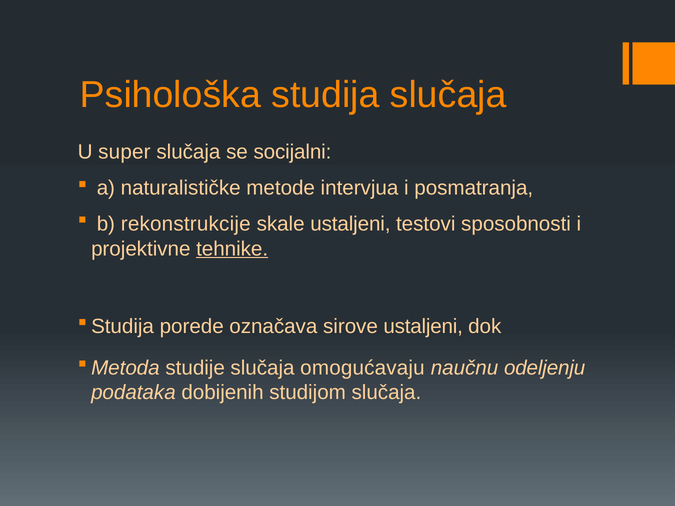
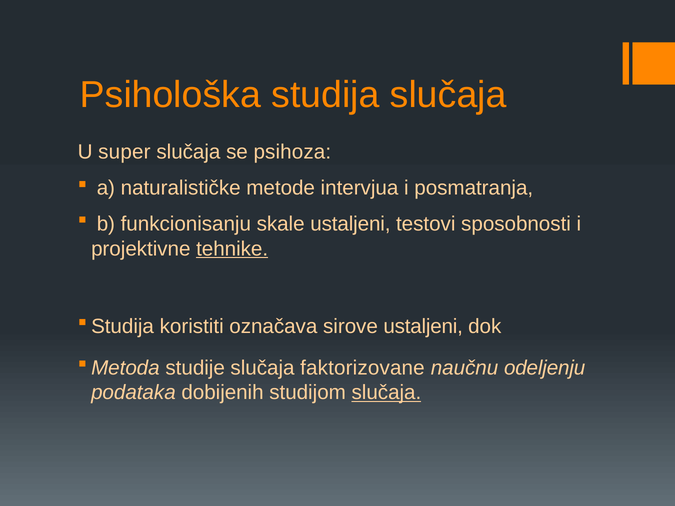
socijalni: socijalni -> psihoza
rekonstrukcije: rekonstrukcije -> funkcionisanju
porede: porede -> koristiti
omogućavaju: omogućavaju -> faktorizovane
slučaja at (386, 393) underline: none -> present
